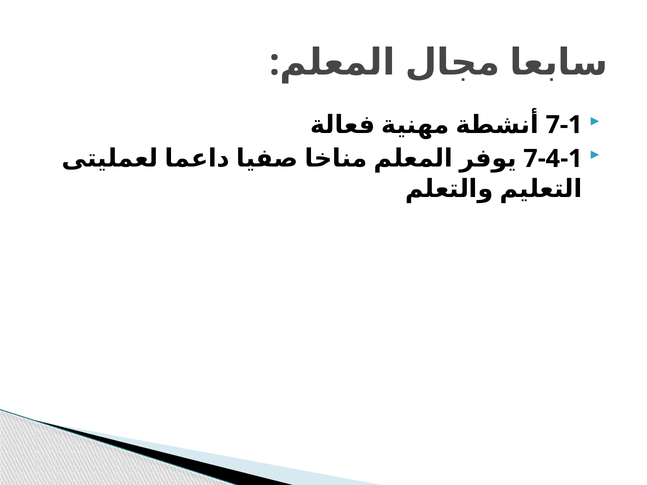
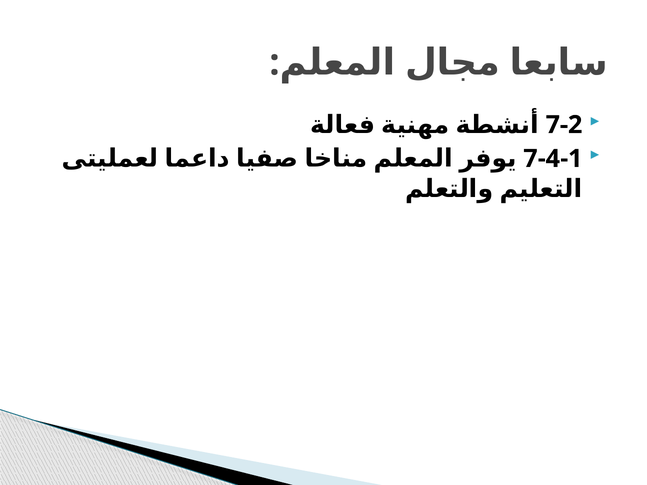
7-1: 7-1 -> 7-2
